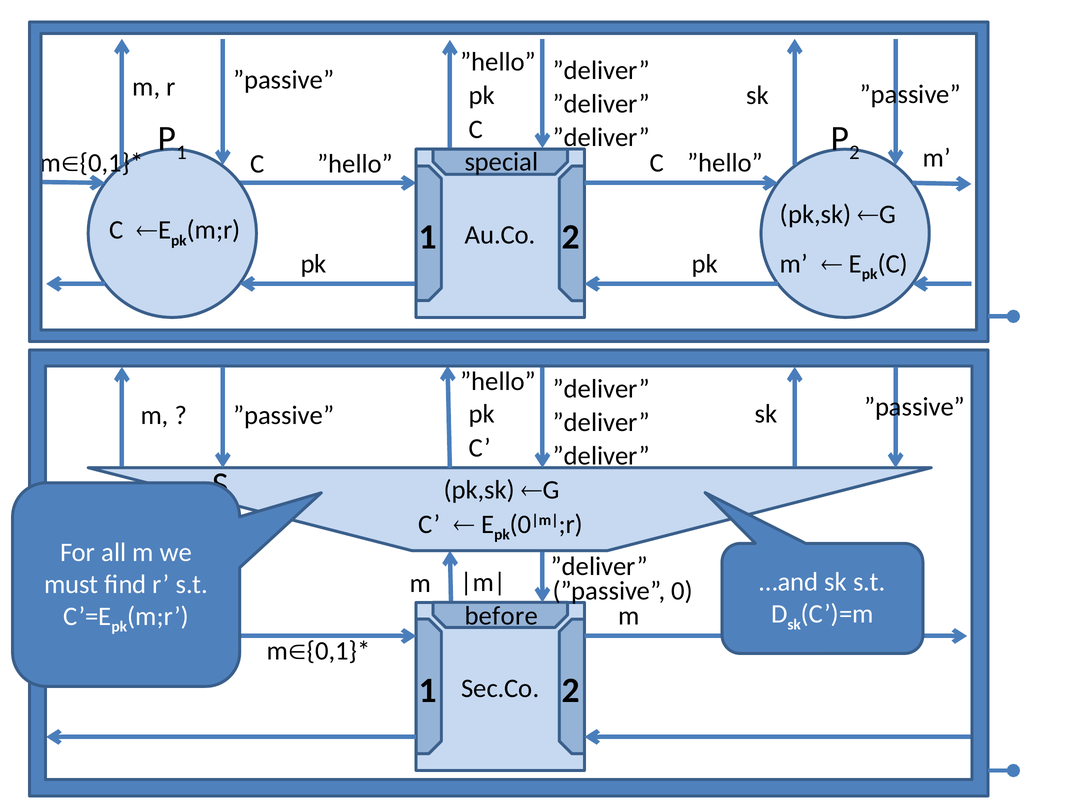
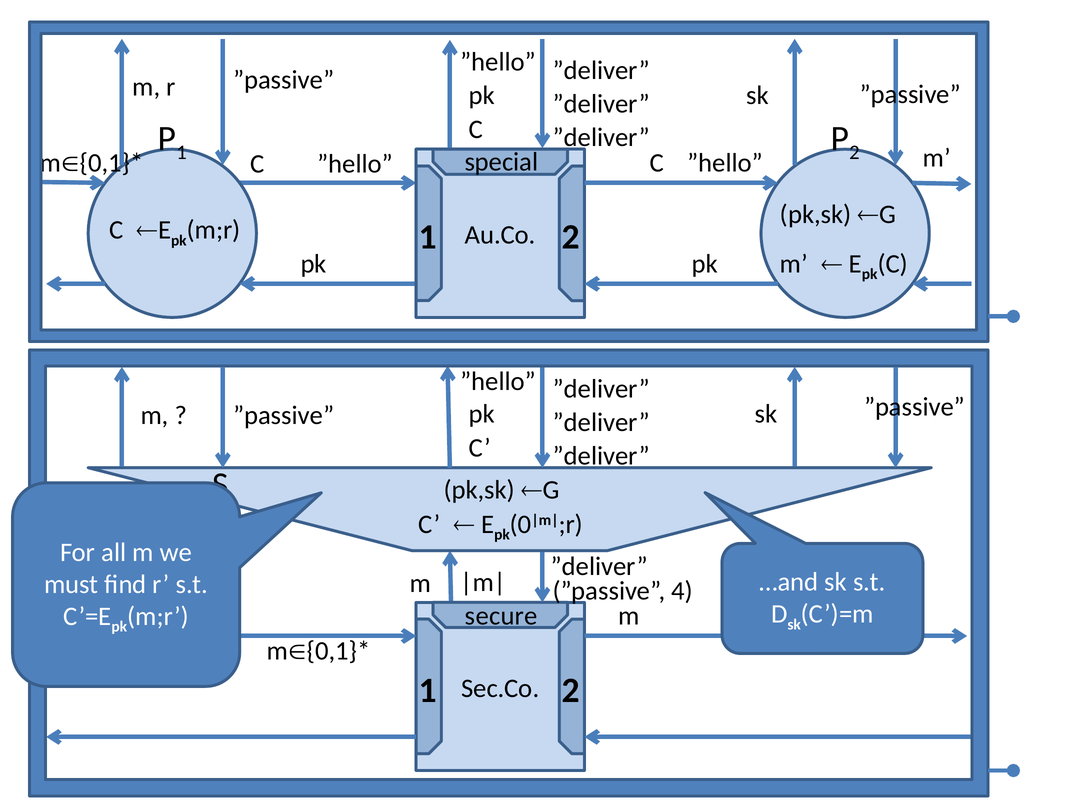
0: 0 -> 4
before: before -> secure
